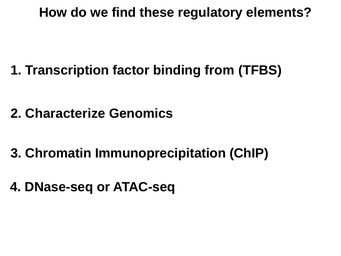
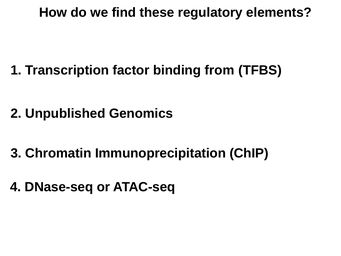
Characterize: Characterize -> Unpublished
